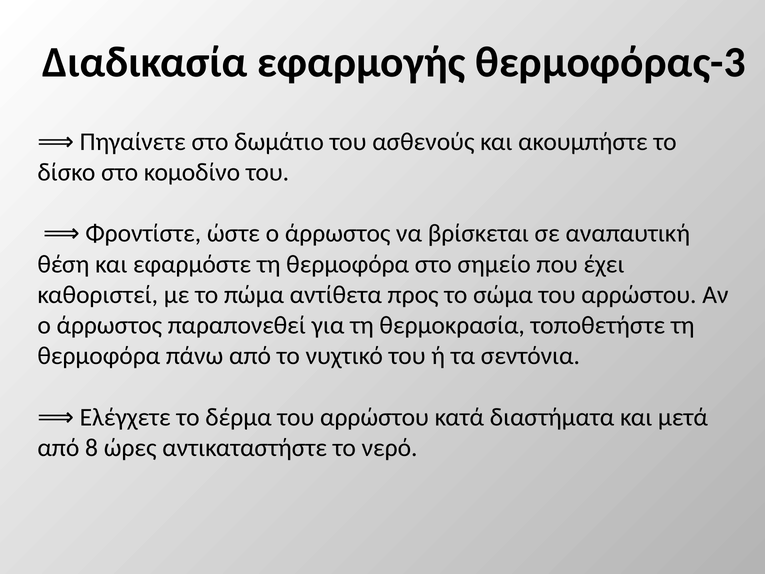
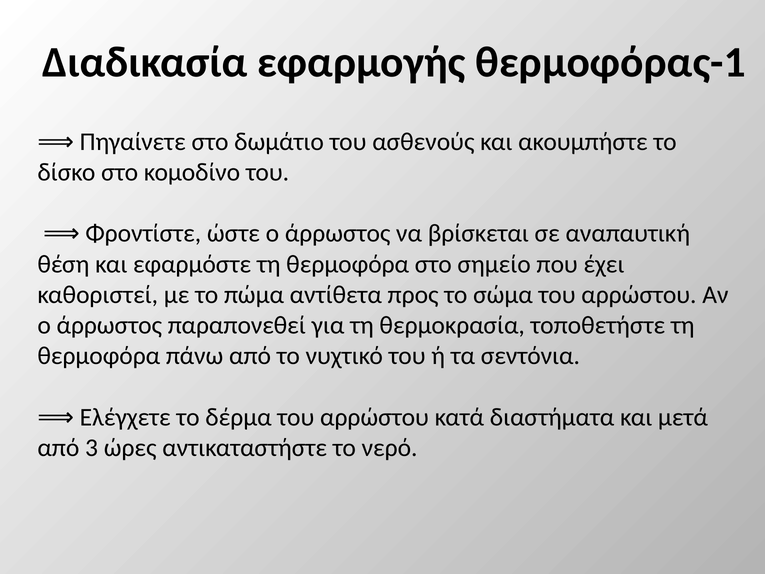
θερμοφόρας-3: θερμοφόρας-3 -> θερμοφόρας-1
8: 8 -> 3
